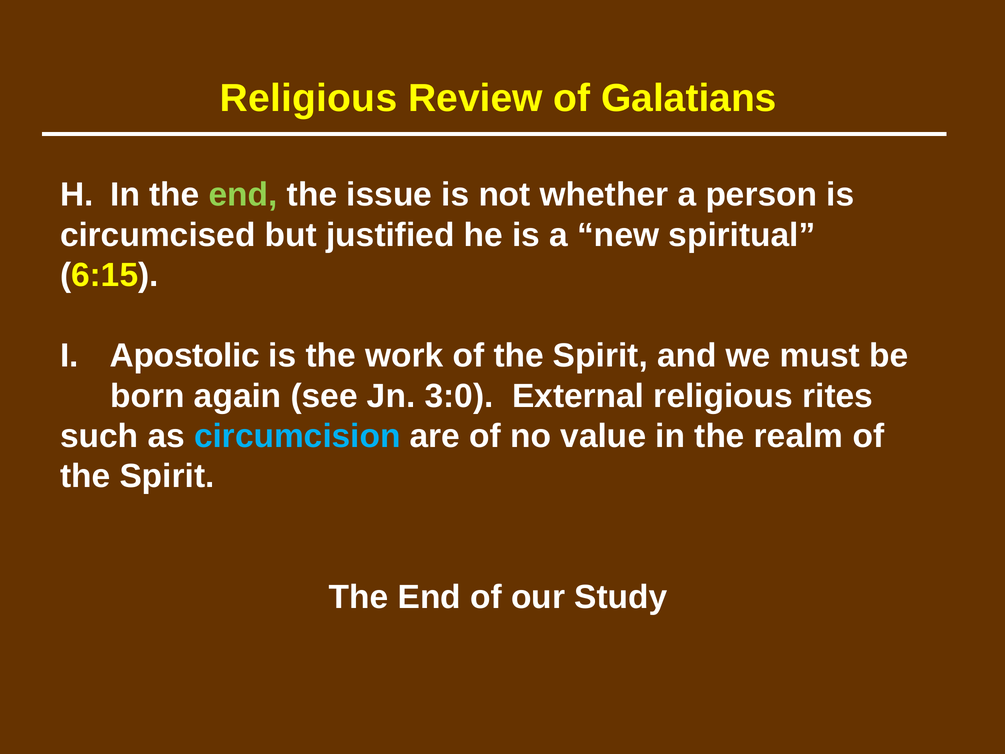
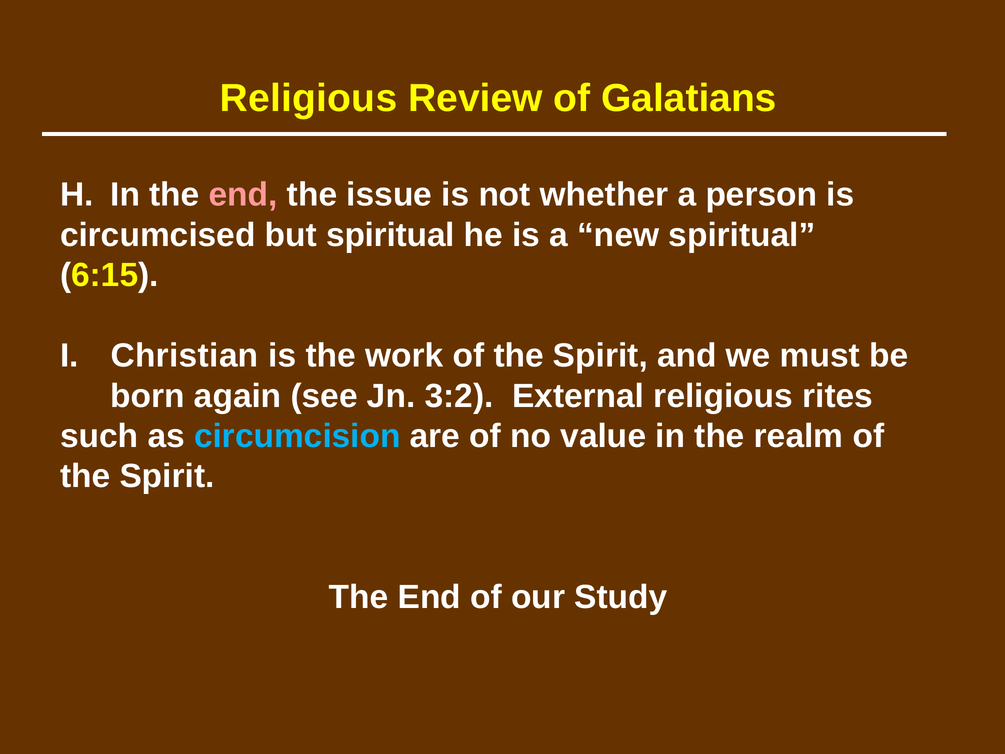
end at (243, 195) colour: light green -> pink
but justified: justified -> spiritual
Apostolic: Apostolic -> Christian
3:0: 3:0 -> 3:2
